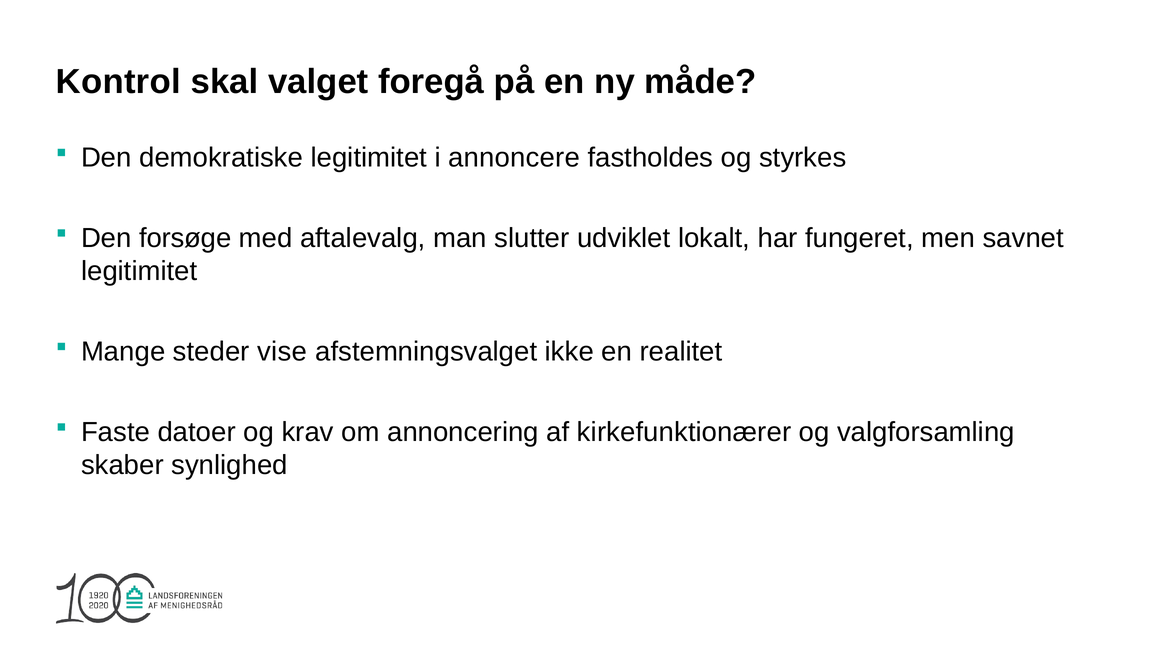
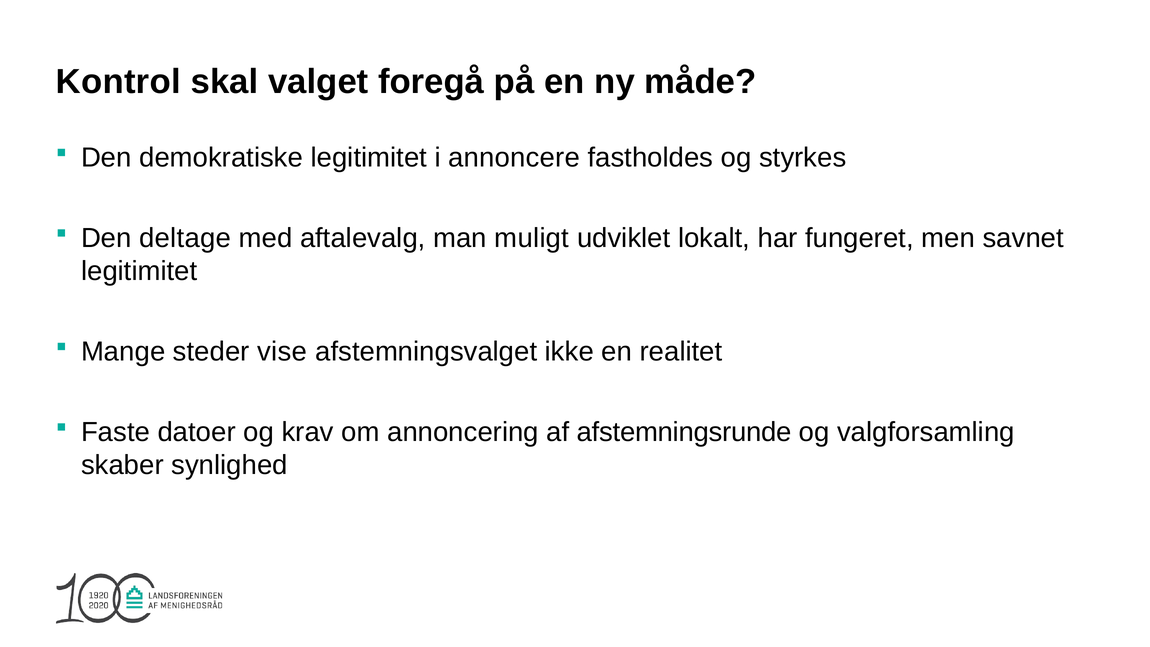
forsøge: forsøge -> deltage
slutter: slutter -> muligt
kirkefunktionærer: kirkefunktionærer -> afstemningsrunde
